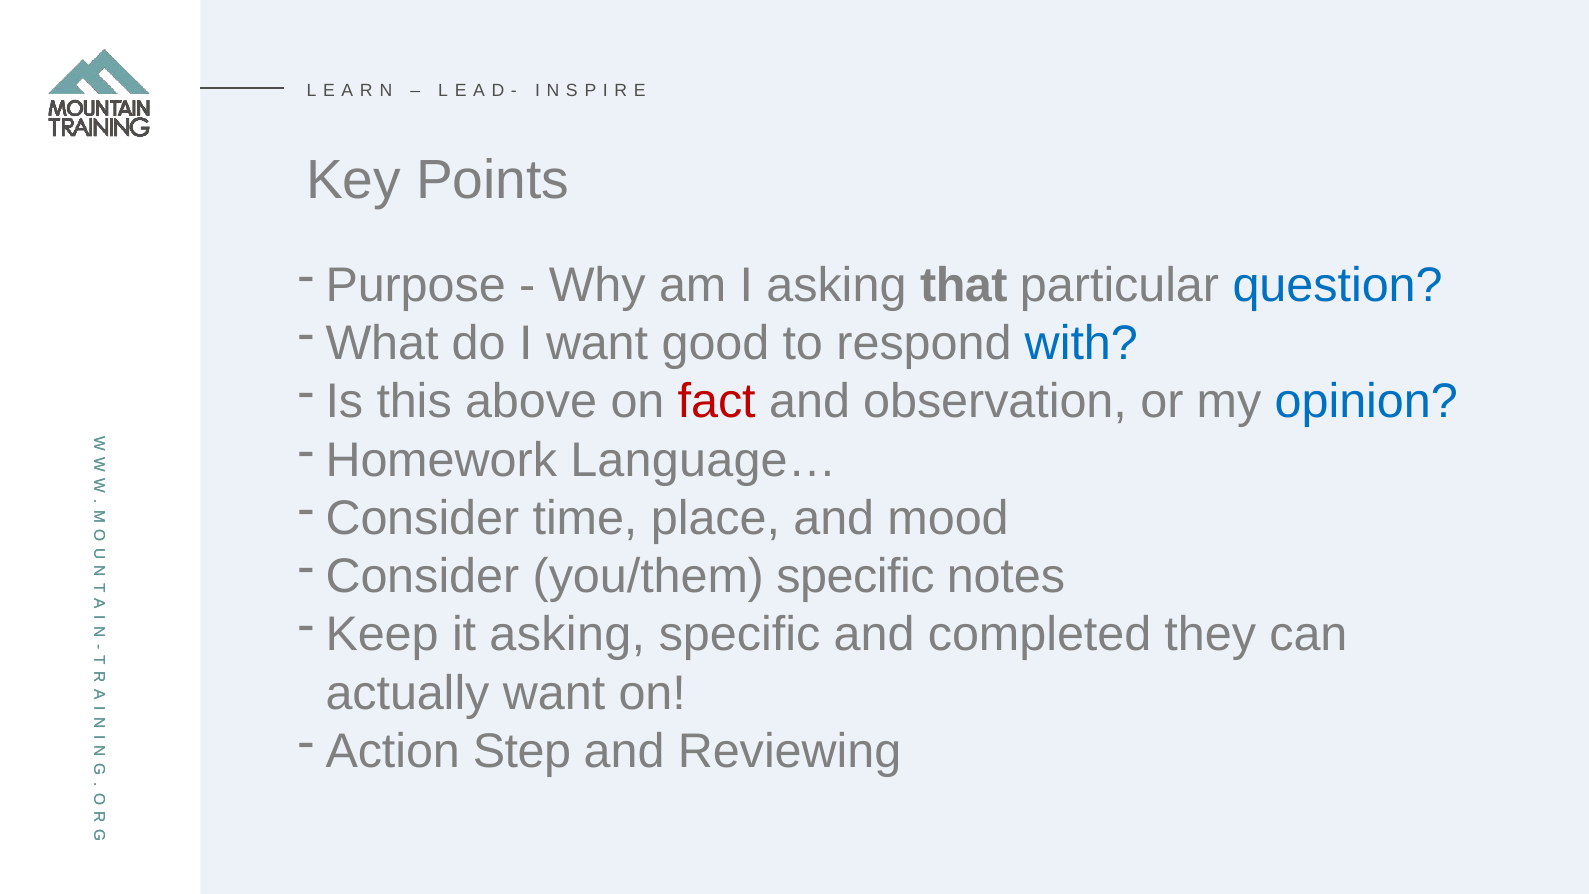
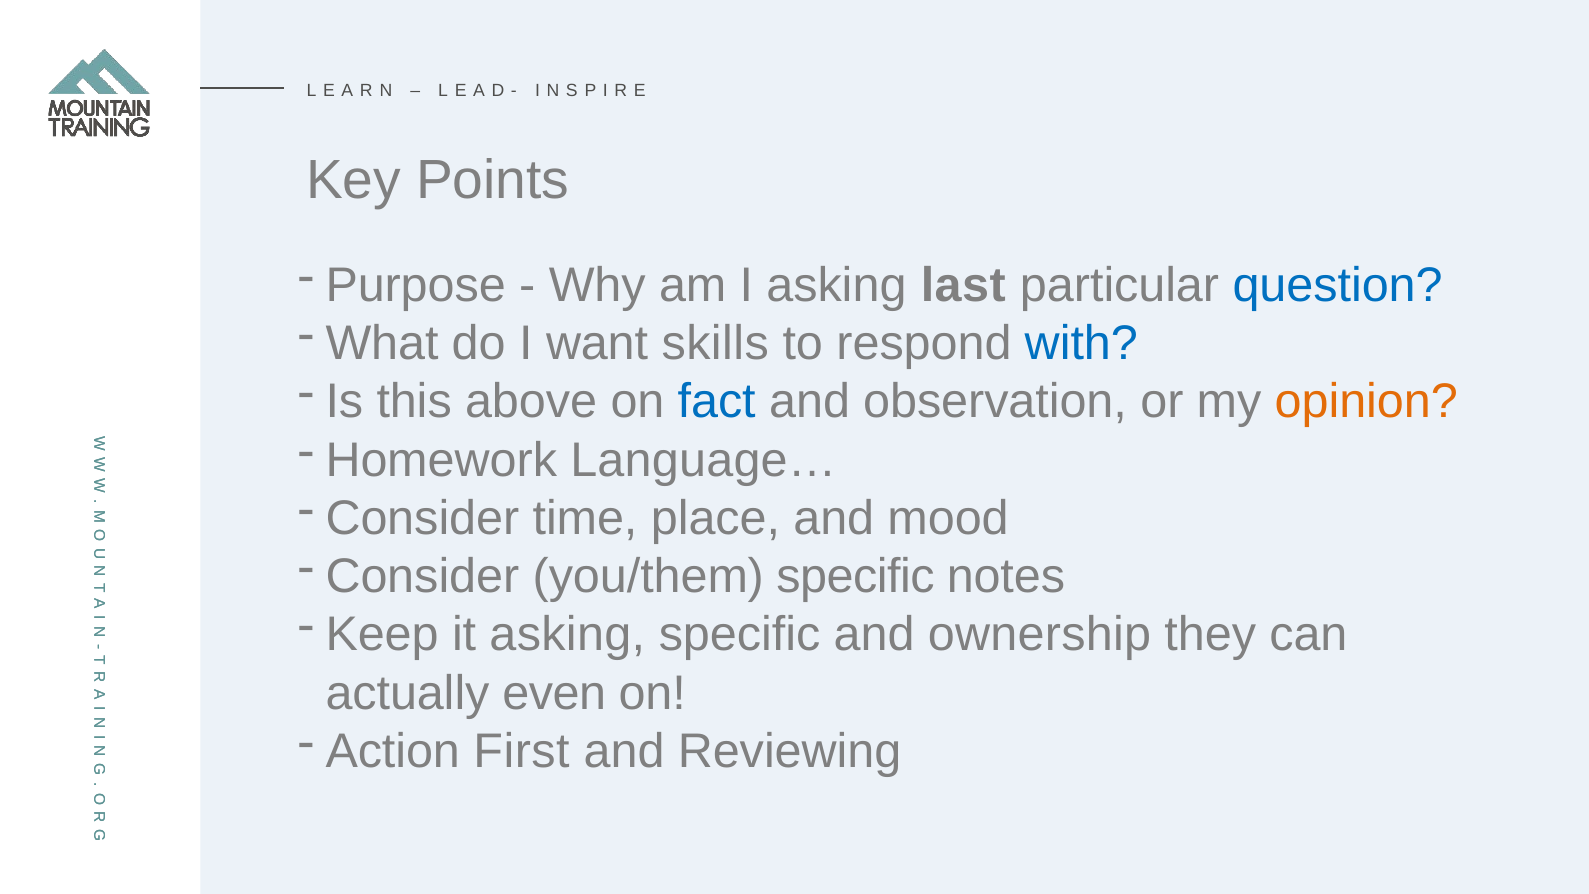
that: that -> last
good: good -> skills
fact colour: red -> blue
opinion colour: blue -> orange
completed: completed -> ownership
actually want: want -> even
Step: Step -> First
